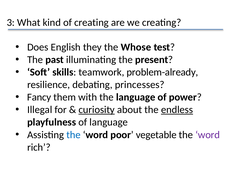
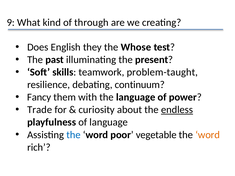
3: 3 -> 9
of creating: creating -> through
problem-already: problem-already -> problem-taught
princesses: princesses -> continuum
Illegal: Illegal -> Trade
curiosity underline: present -> none
word at (208, 135) colour: purple -> orange
